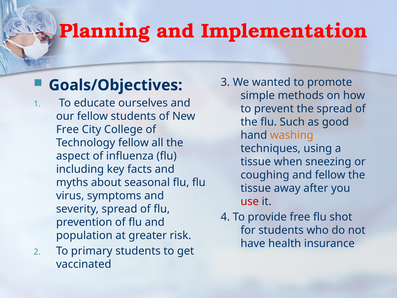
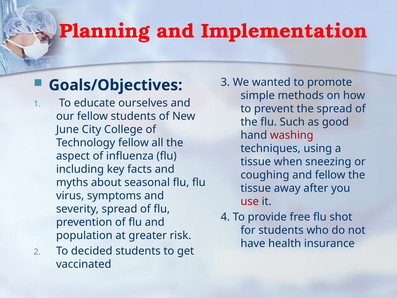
Free at (67, 129): Free -> June
washing colour: orange -> red
primary: primary -> decided
